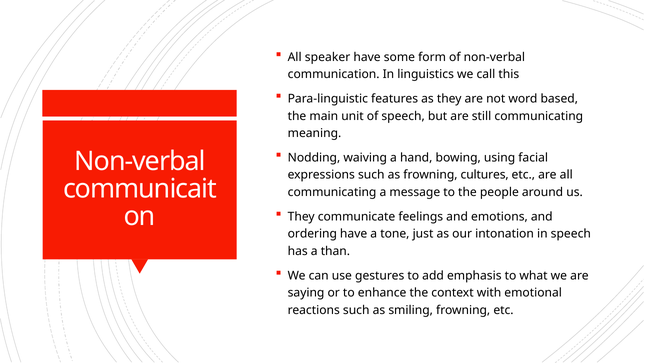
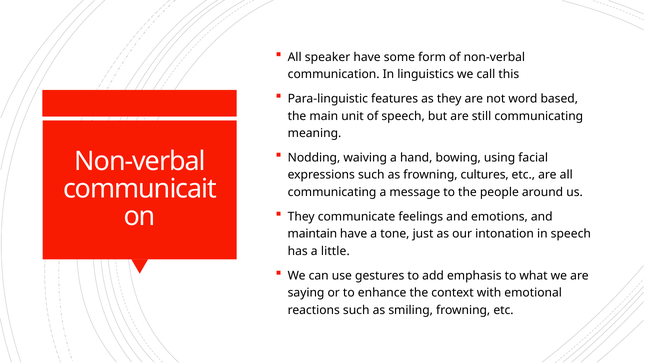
ordering: ordering -> maintain
than: than -> little
